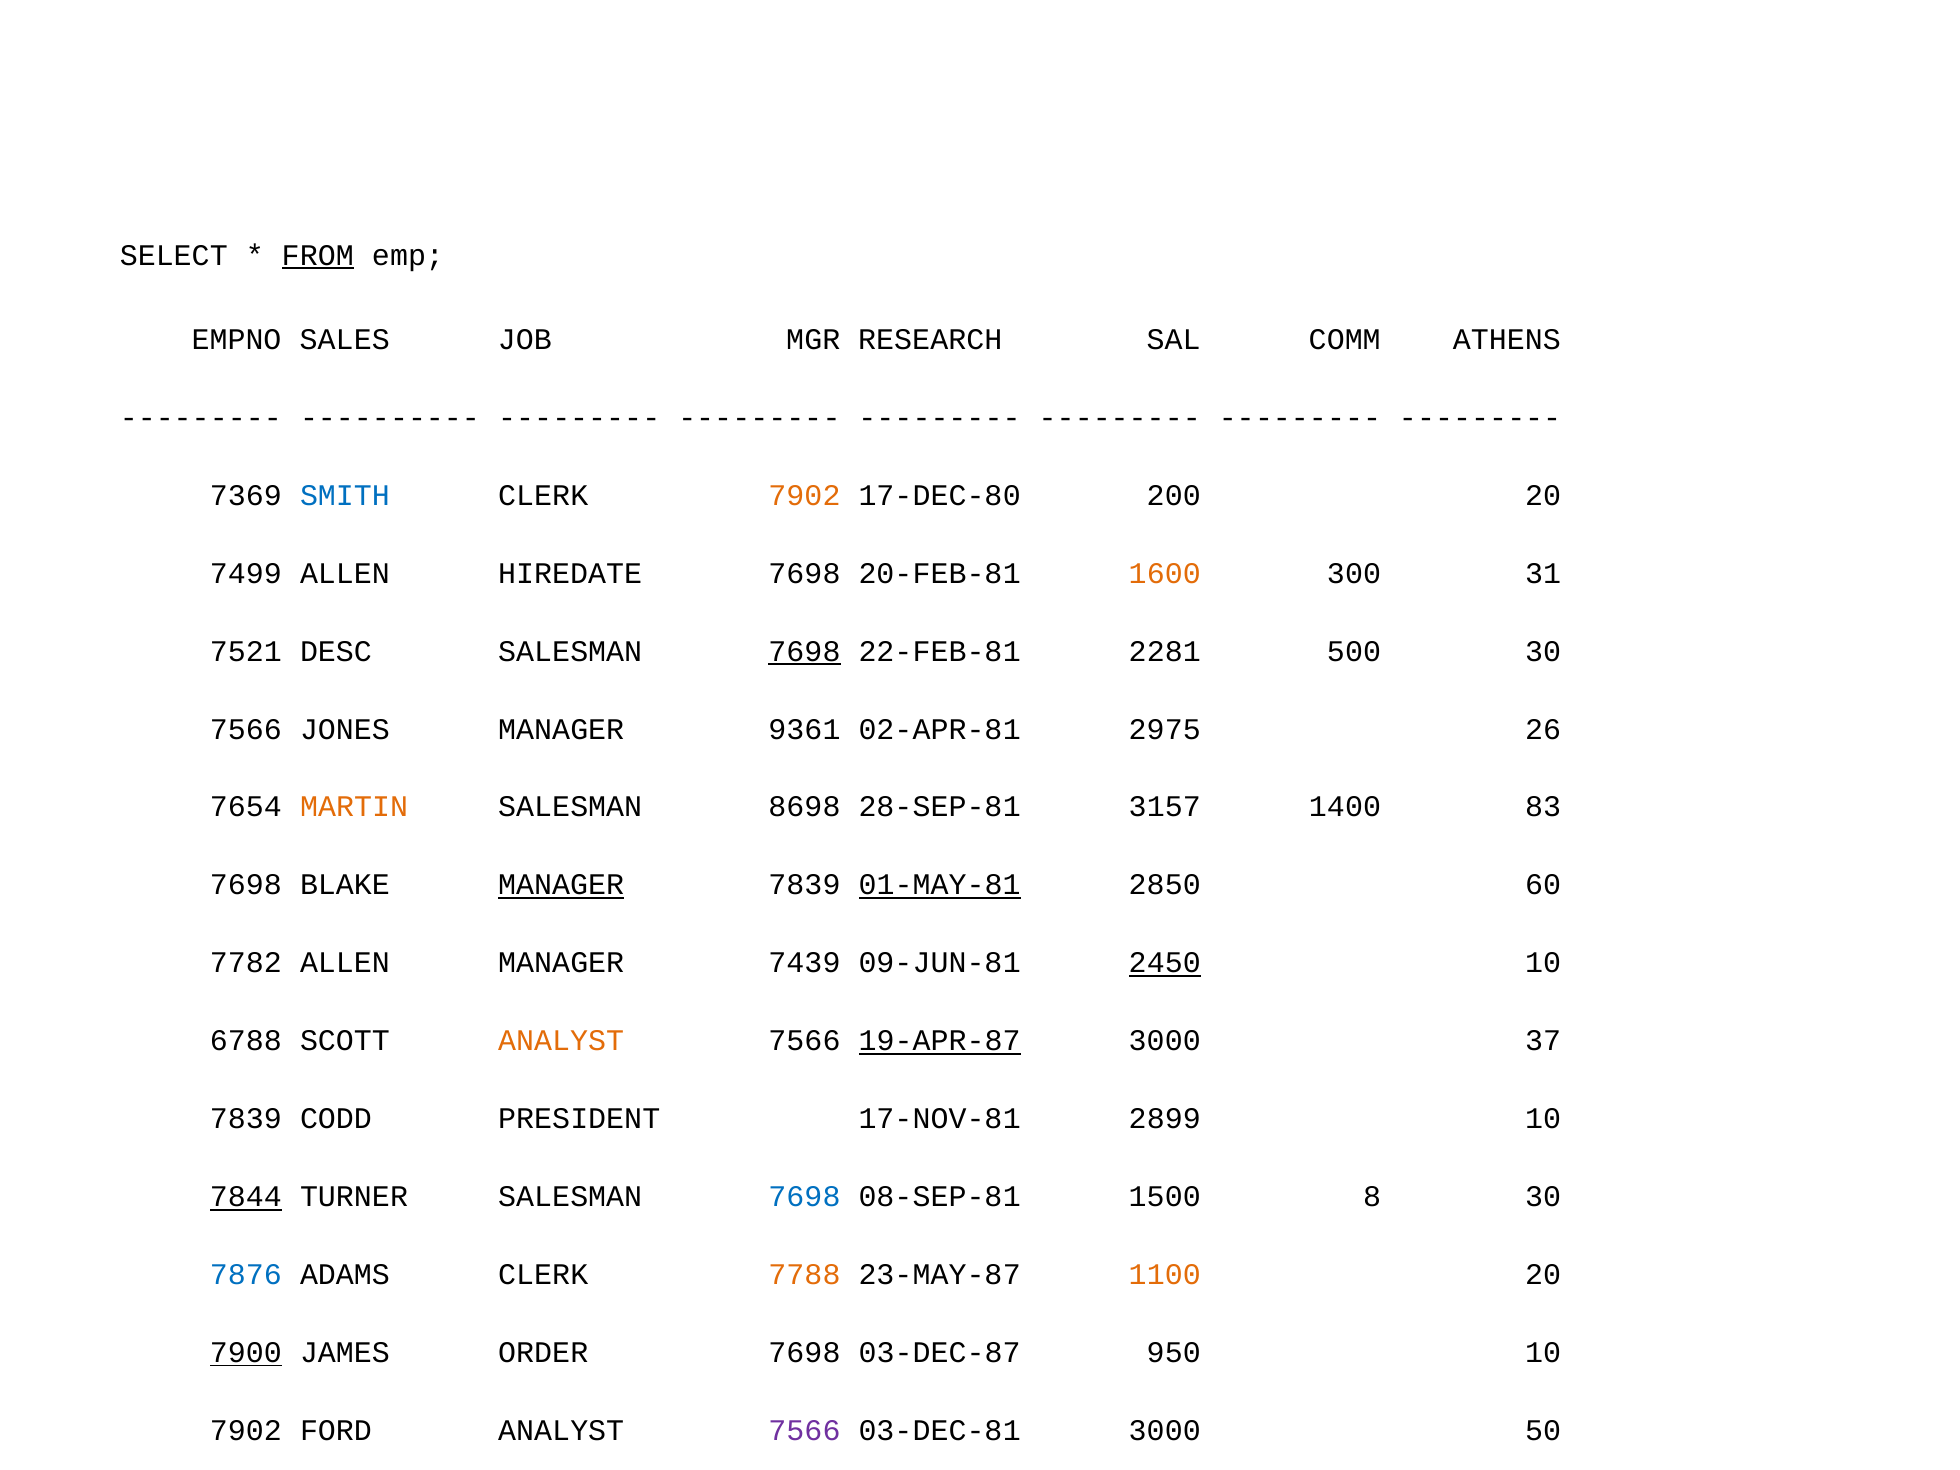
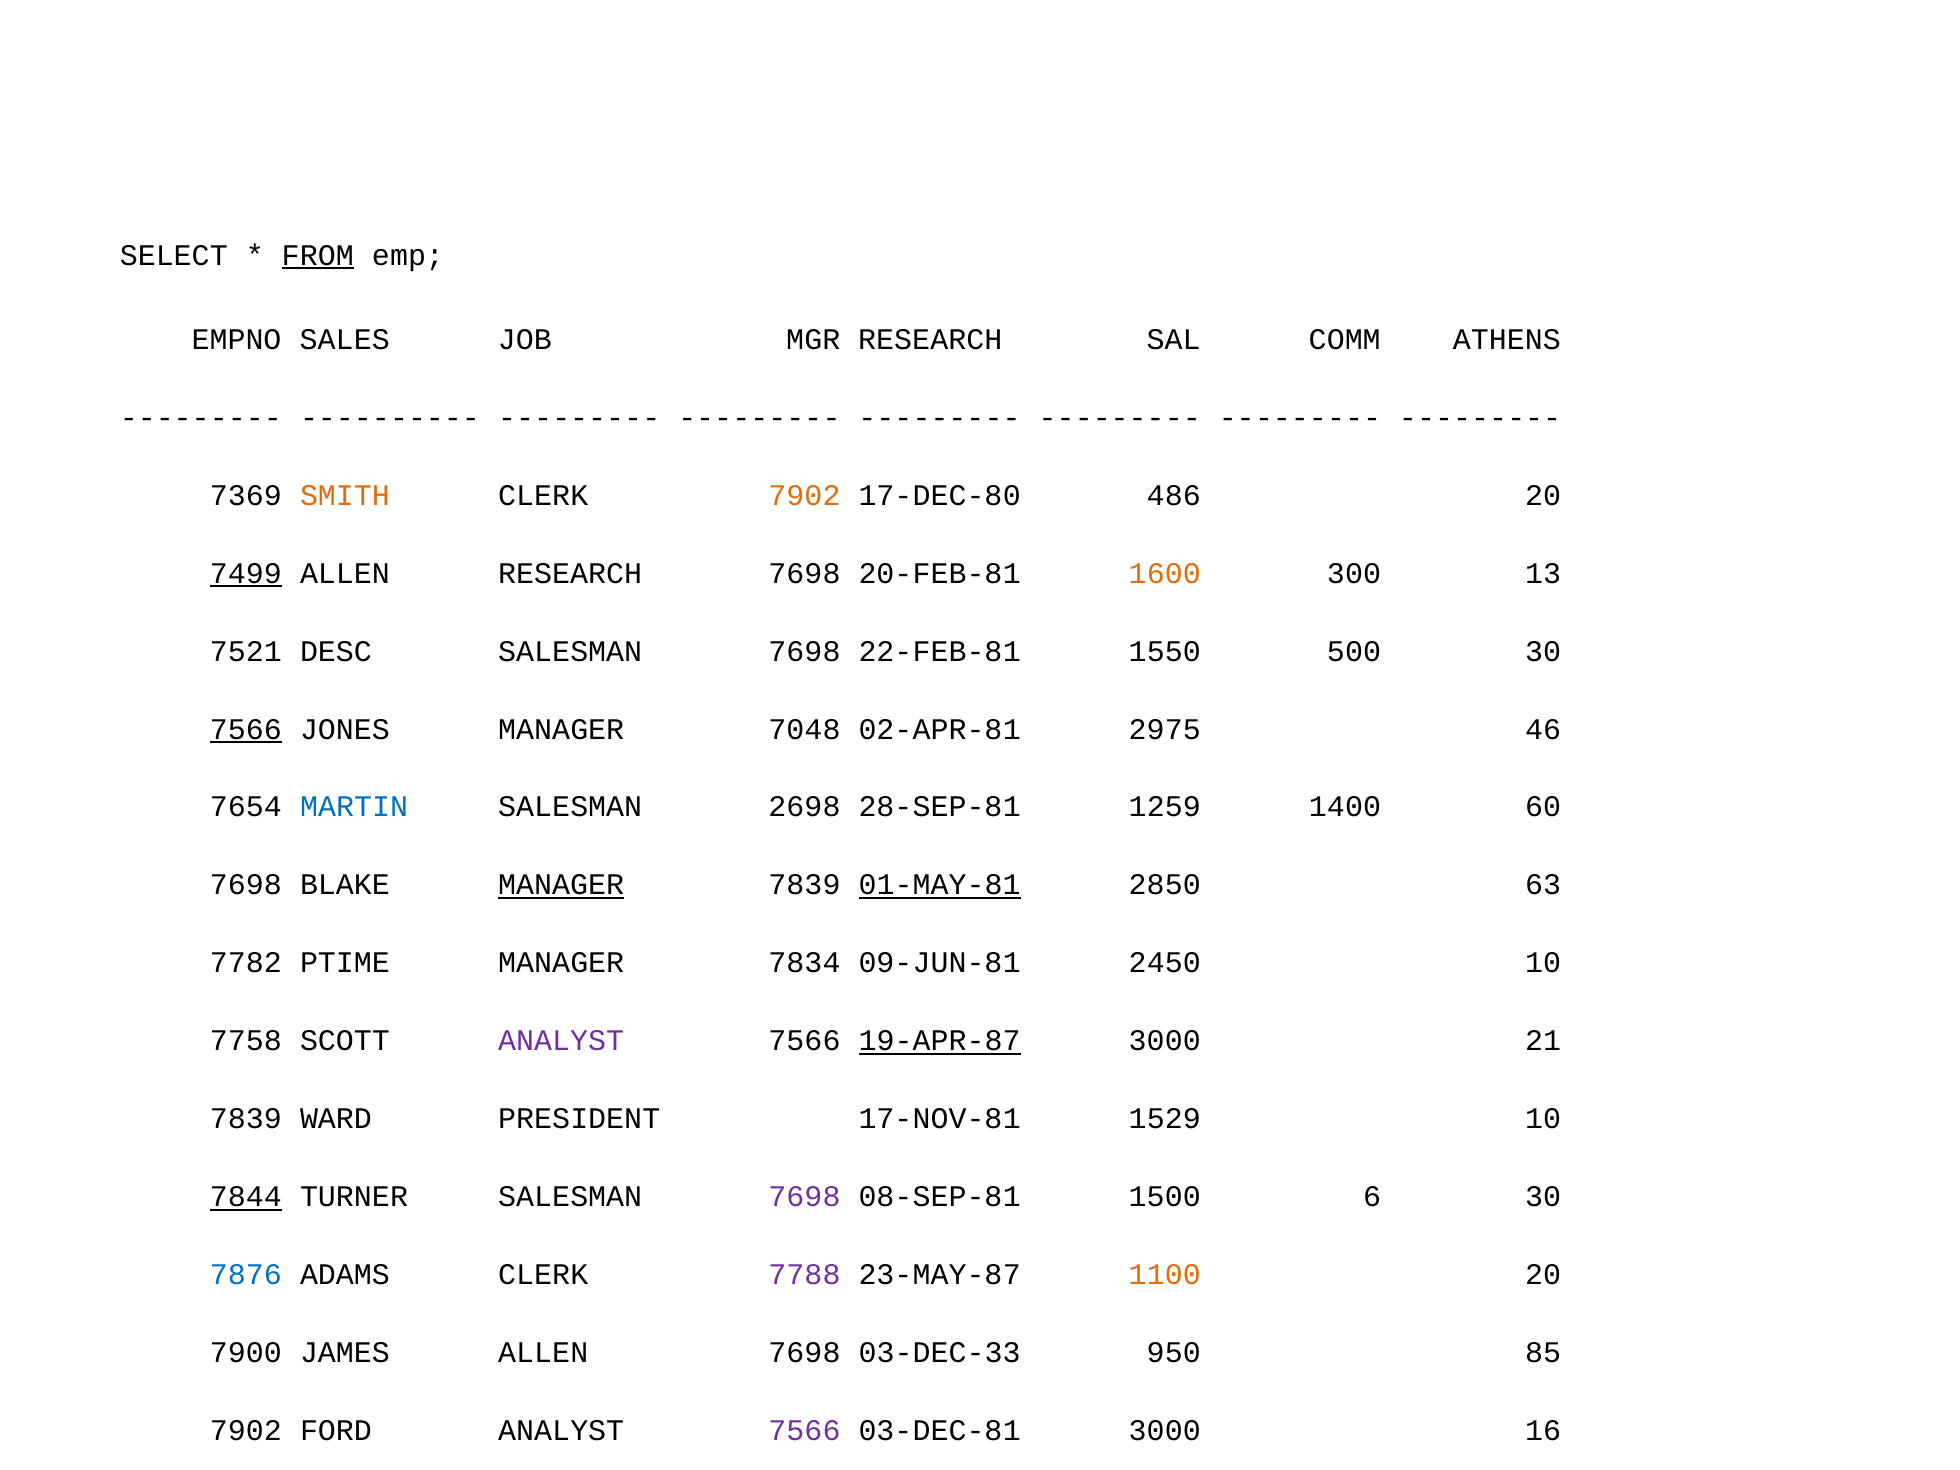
SMITH colour: blue -> orange
200: 200 -> 486
7499 underline: none -> present
ALLEN HIREDATE: HIREDATE -> RESEARCH
31: 31 -> 13
7698 at (804, 651) underline: present -> none
2281: 2281 -> 1550
7566 at (246, 729) underline: none -> present
9361: 9361 -> 7048
26: 26 -> 46
MARTIN colour: orange -> blue
8698: 8698 -> 2698
3157: 3157 -> 1259
83: 83 -> 60
60: 60 -> 63
7782 ALLEN: ALLEN -> PTIME
7439: 7439 -> 7834
2450 underline: present -> none
6788: 6788 -> 7758
ANALYST at (561, 1041) colour: orange -> purple
37: 37 -> 21
CODD: CODD -> WARD
2899: 2899 -> 1529
7698 at (804, 1197) colour: blue -> purple
8: 8 -> 6
7788 colour: orange -> purple
7900 underline: present -> none
JAMES ORDER: ORDER -> ALLEN
03-DEC-87: 03-DEC-87 -> 03-DEC-33
950 10: 10 -> 85
50: 50 -> 16
